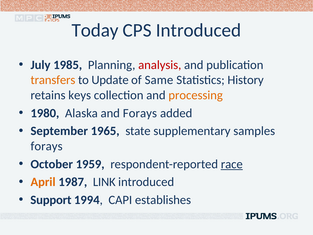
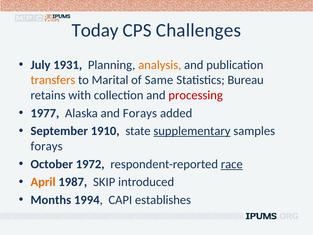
CPS Introduced: Introduced -> Challenges
1985: 1985 -> 1931
analysis colour: red -> orange
Update: Update -> Marital
History: History -> Bureau
keys: keys -> with
processing colour: orange -> red
1980: 1980 -> 1977
1965: 1965 -> 1910
supplementary underline: none -> present
1959: 1959 -> 1972
LINK: LINK -> SKIP
Support: Support -> Months
